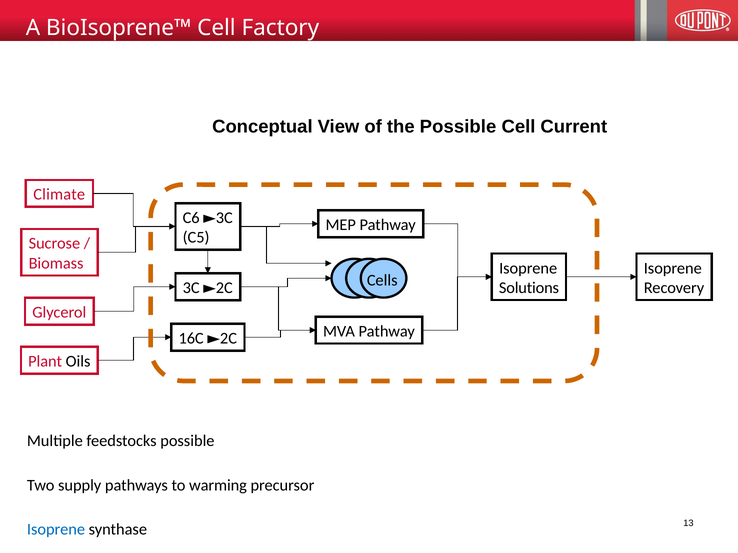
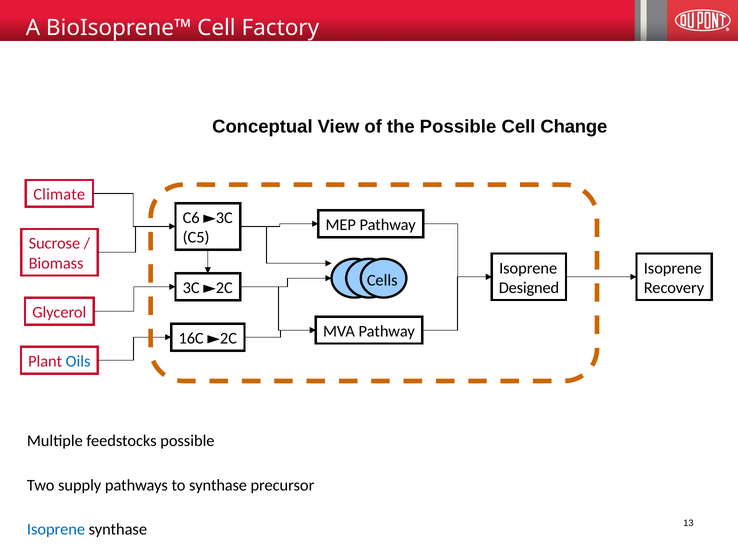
Current: Current -> Change
Solutions: Solutions -> Designed
Oils colour: black -> blue
to warming: warming -> synthase
